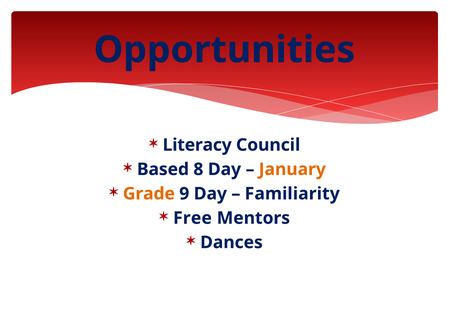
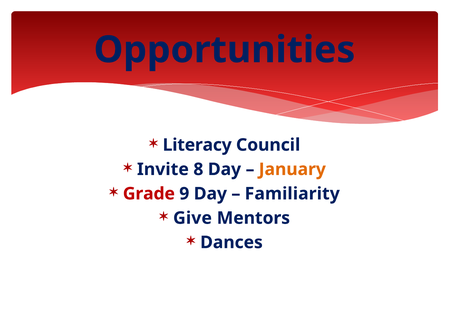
Based: Based -> Invite
Grade colour: orange -> red
Free: Free -> Give
